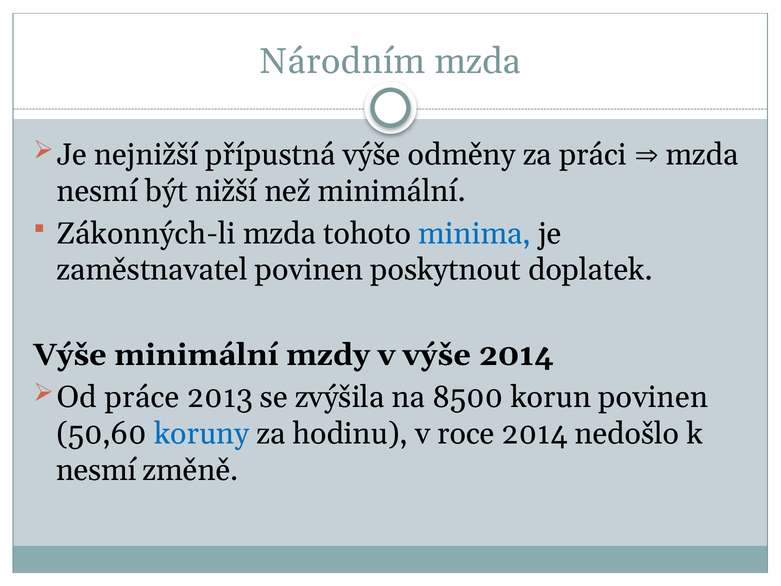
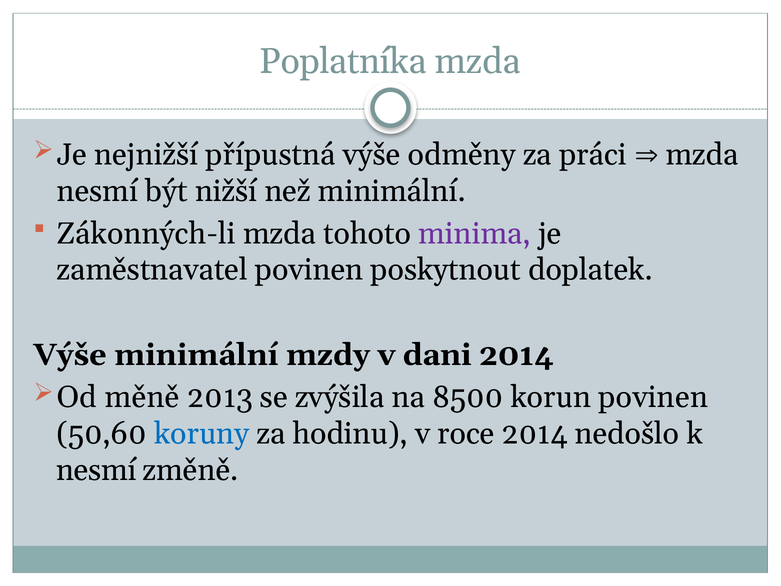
Národním: Národním -> Poplatníka
minima colour: blue -> purple
v výše: výše -> dani
práce: práce -> měně
